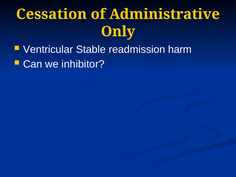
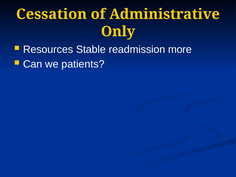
Ventricular: Ventricular -> Resources
harm: harm -> more
inhibitor: inhibitor -> patients
